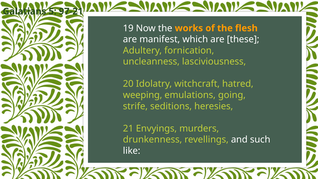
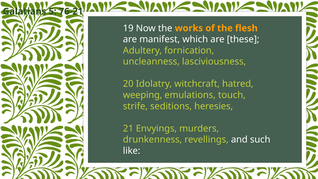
97-21: 97-21 -> 76-21
going: going -> touch
